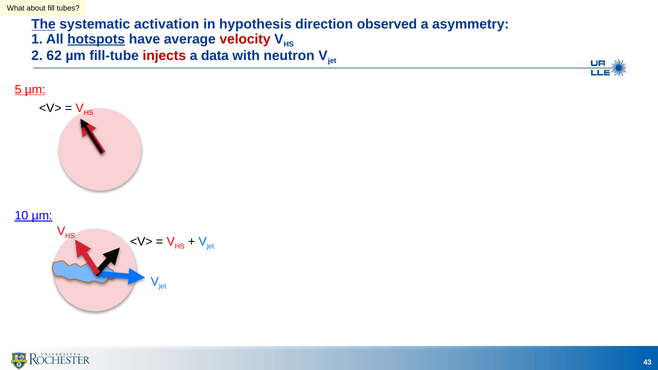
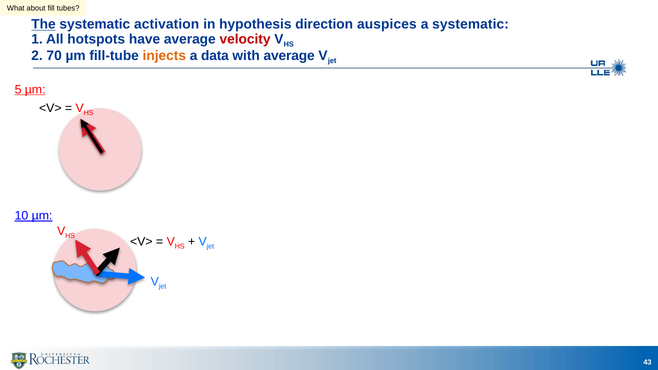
observed: observed -> auspices
a asymmetry: asymmetry -> systematic
hotspots underline: present -> none
62: 62 -> 70
injects colour: red -> orange
with neutron: neutron -> average
